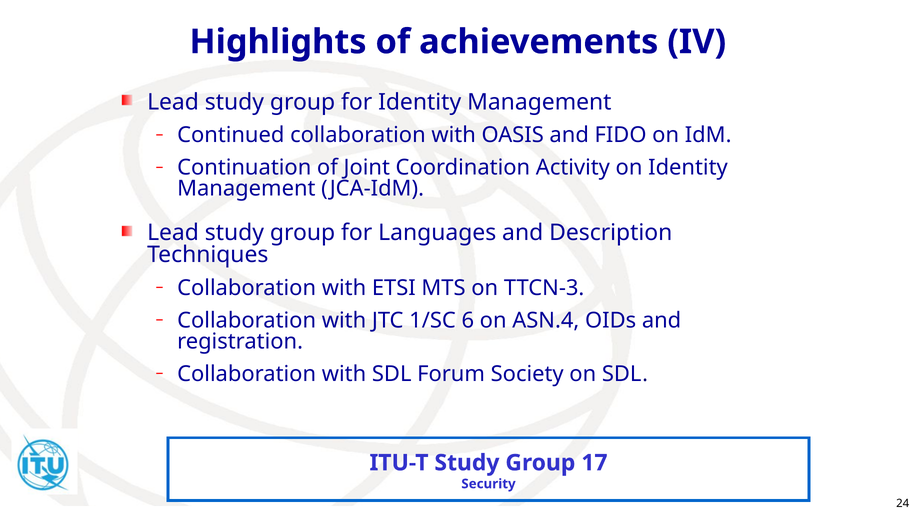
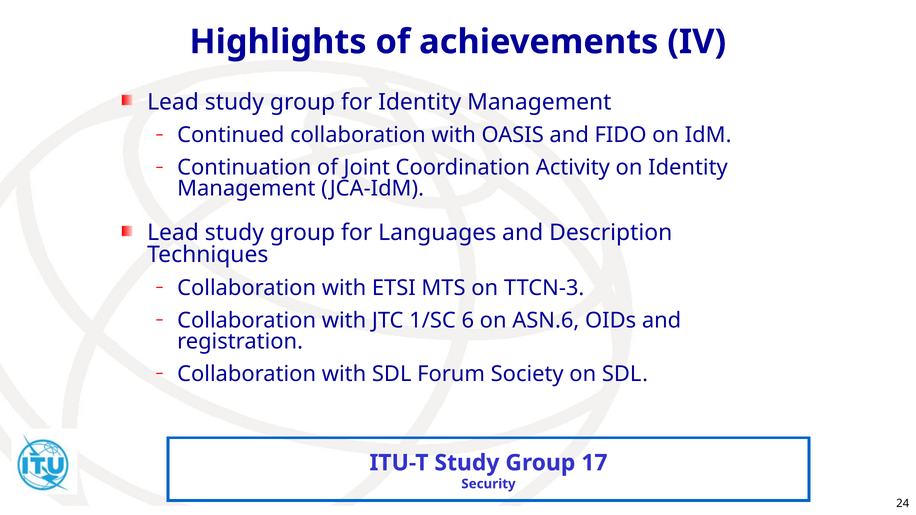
ASN.4: ASN.4 -> ASN.6
